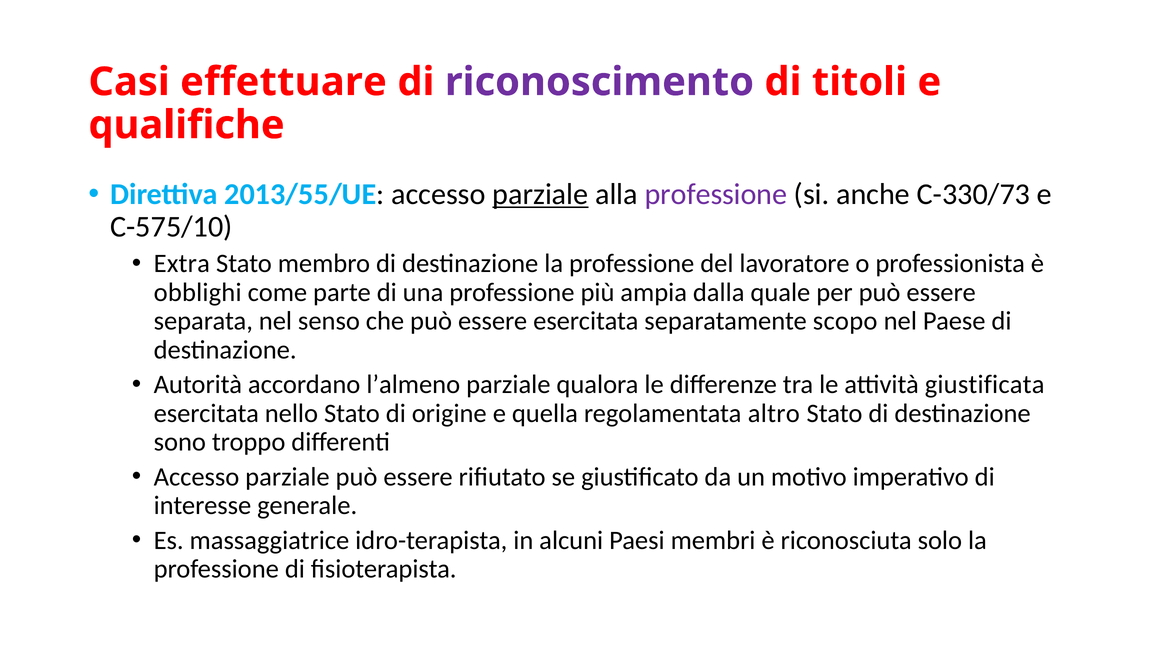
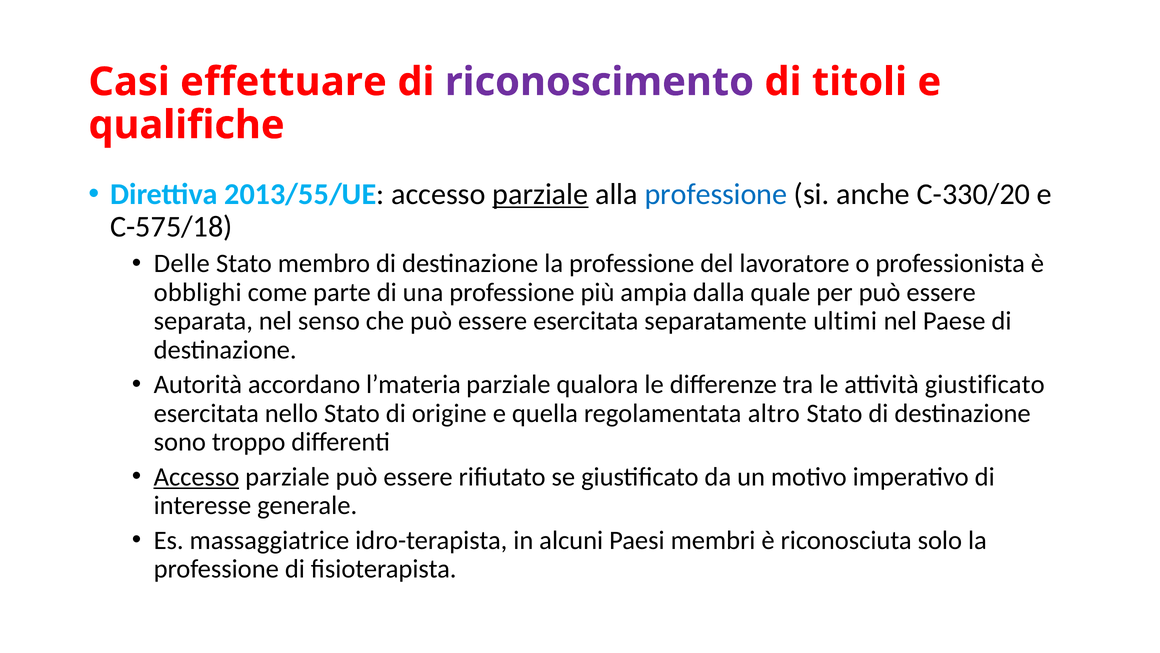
professione at (716, 194) colour: purple -> blue
C-330/73: C-330/73 -> C-330/20
C-575/10: C-575/10 -> C-575/18
Extra: Extra -> Delle
scopo: scopo -> ultimi
l’almeno: l’almeno -> l’materia
attività giustificata: giustificata -> giustificato
Accesso at (196, 476) underline: none -> present
